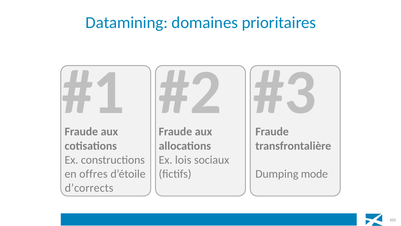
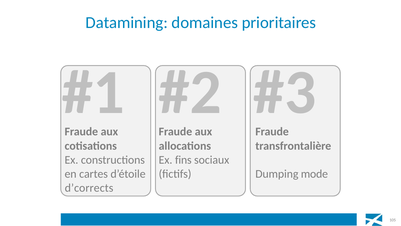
lois: lois -> fins
offres: offres -> cartes
